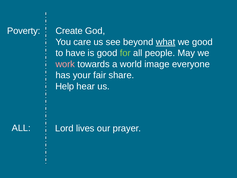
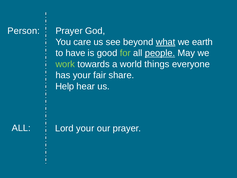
Poverty: Poverty -> Person
Create at (69, 31): Create -> Prayer
we good: good -> earth
people underline: none -> present
work colour: pink -> light green
image: image -> things
Lord lives: lives -> your
